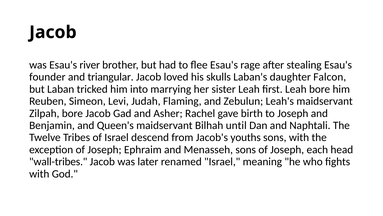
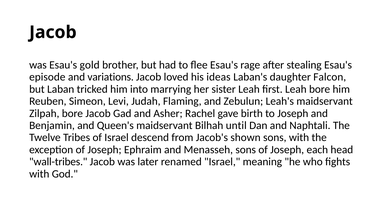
river: river -> gold
founder: founder -> episode
triangular: triangular -> variations
skulls: skulls -> ideas
youths: youths -> shown
